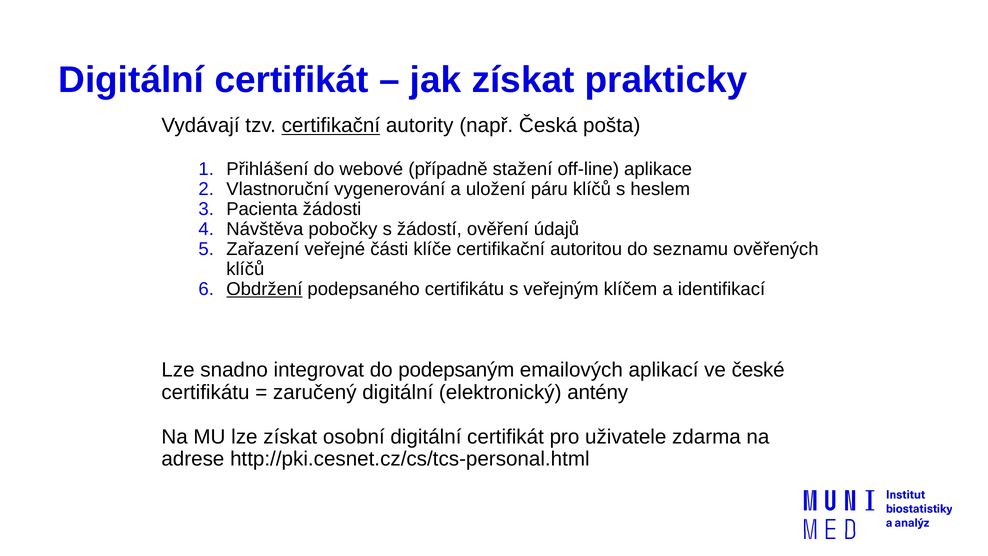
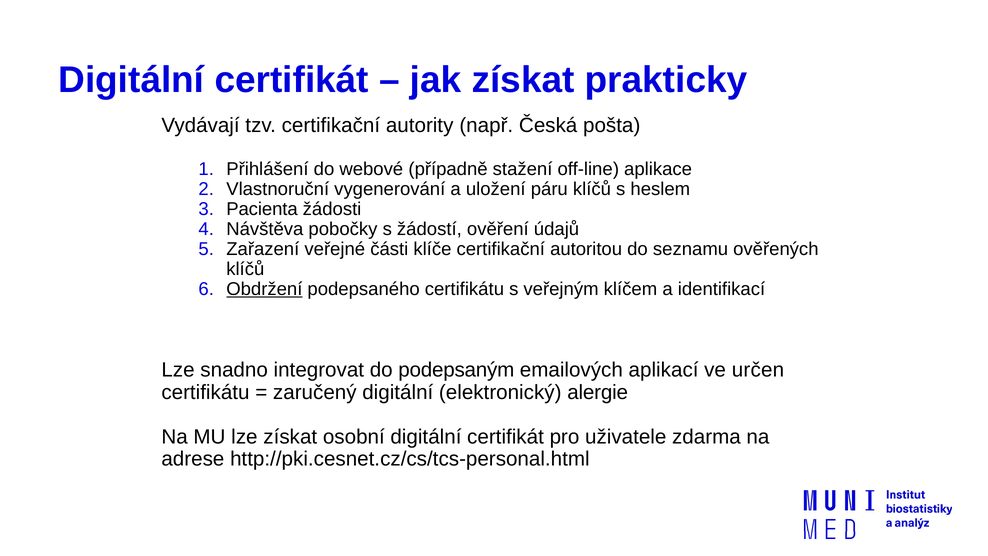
certifikační at (331, 126) underline: present -> none
české: české -> určen
antény: antény -> alergie
